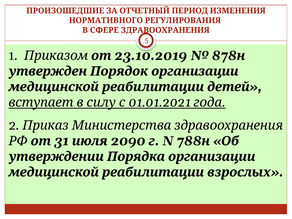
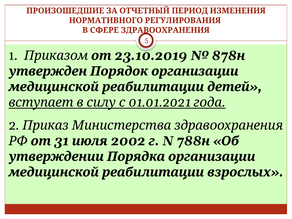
2090: 2090 -> 2002
